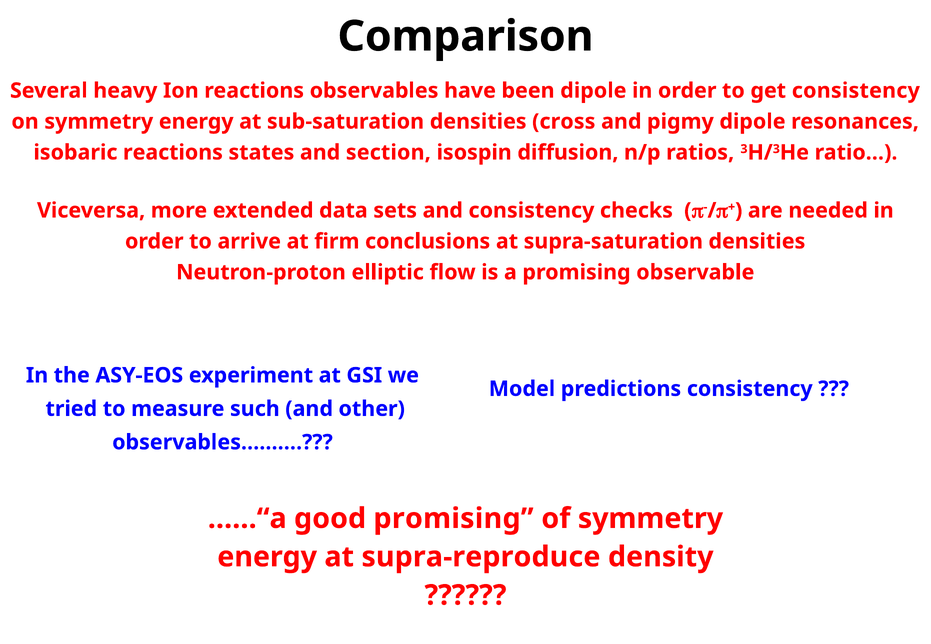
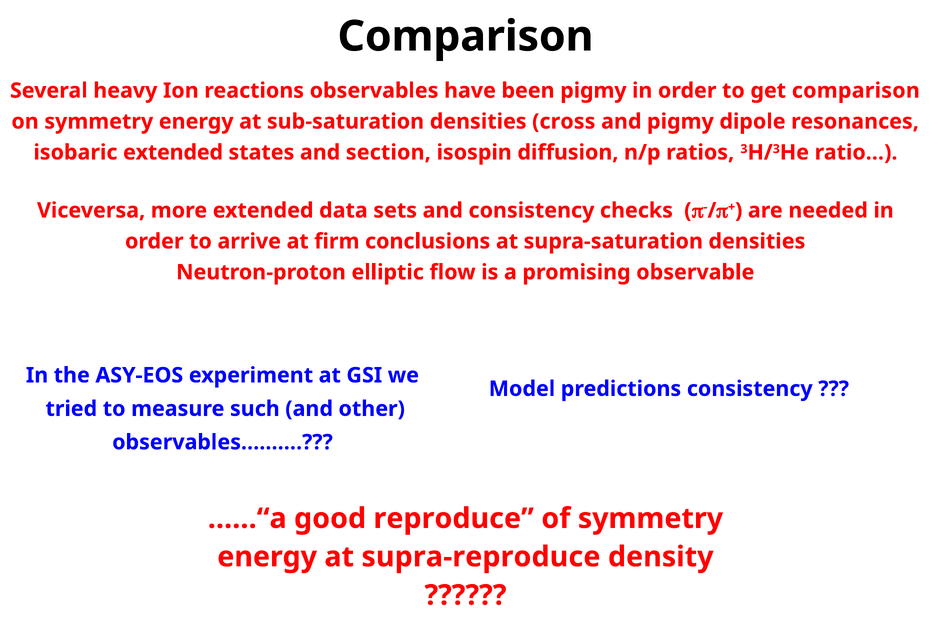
been dipole: dipole -> pigmy
get consistency: consistency -> comparison
isobaric reactions: reactions -> extended
good promising: promising -> reproduce
